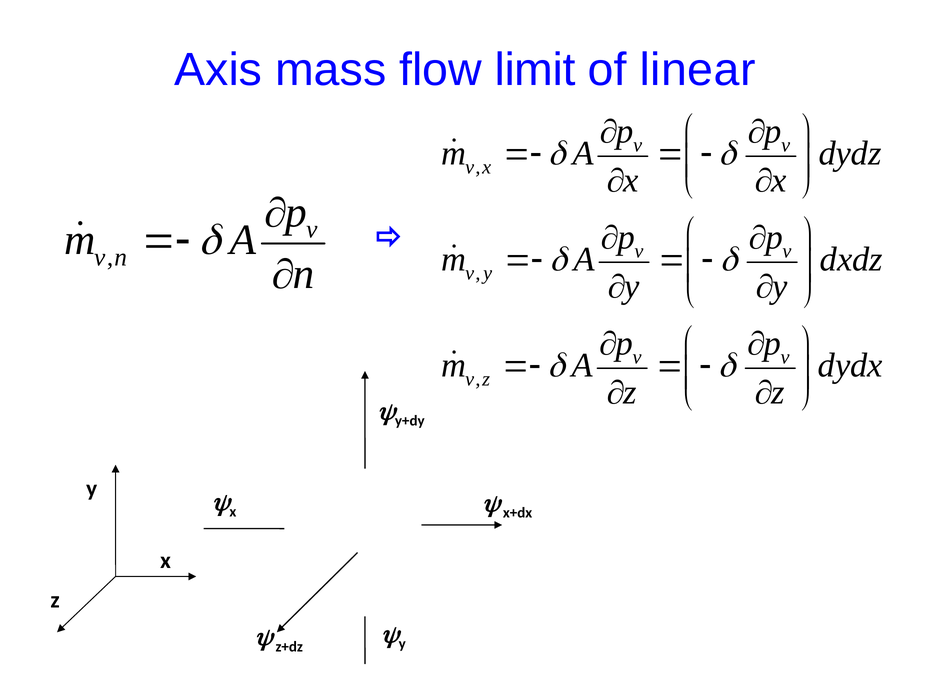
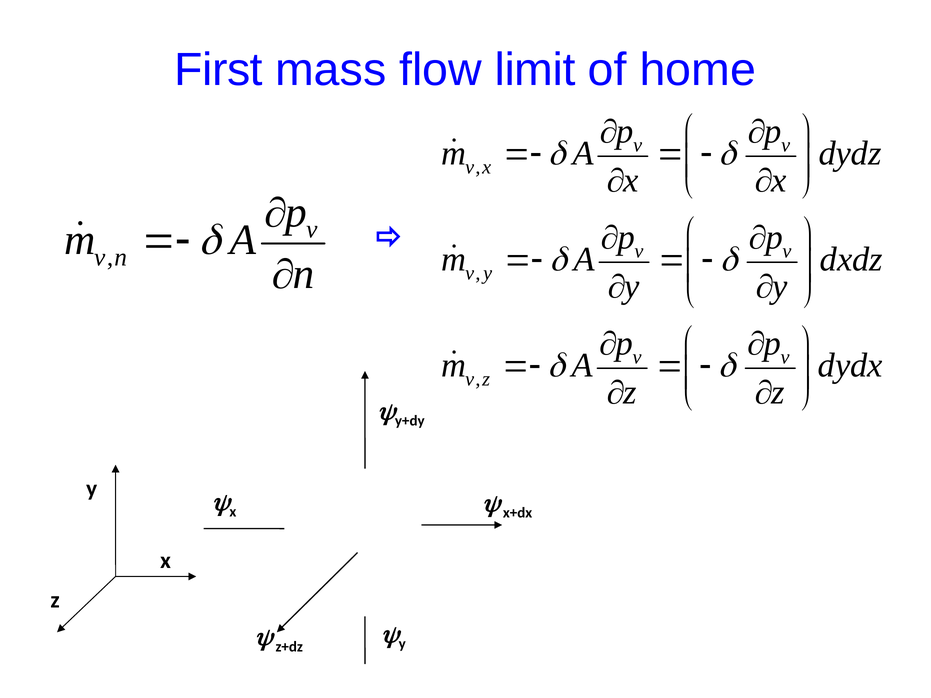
Axis: Axis -> First
linear: linear -> home
